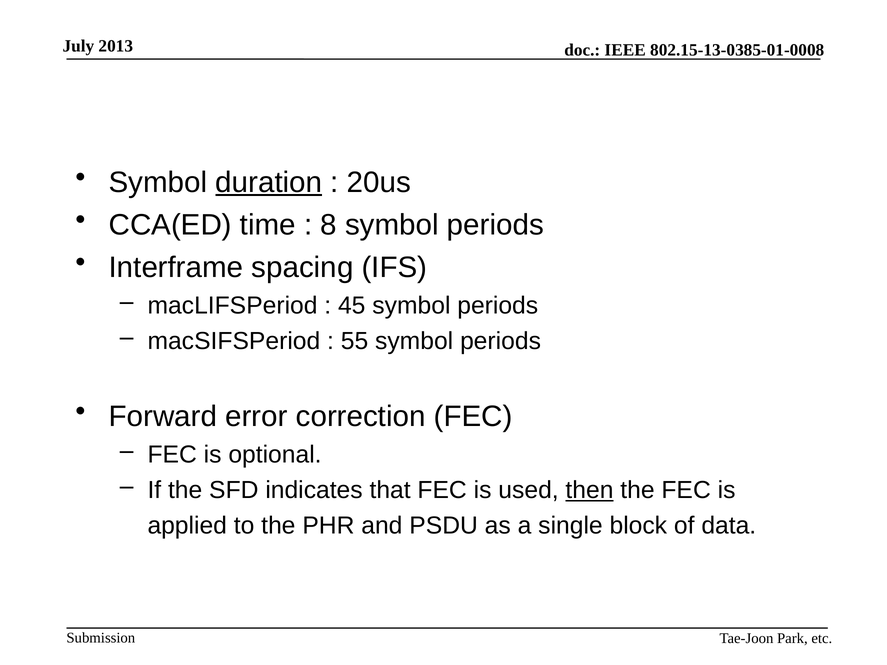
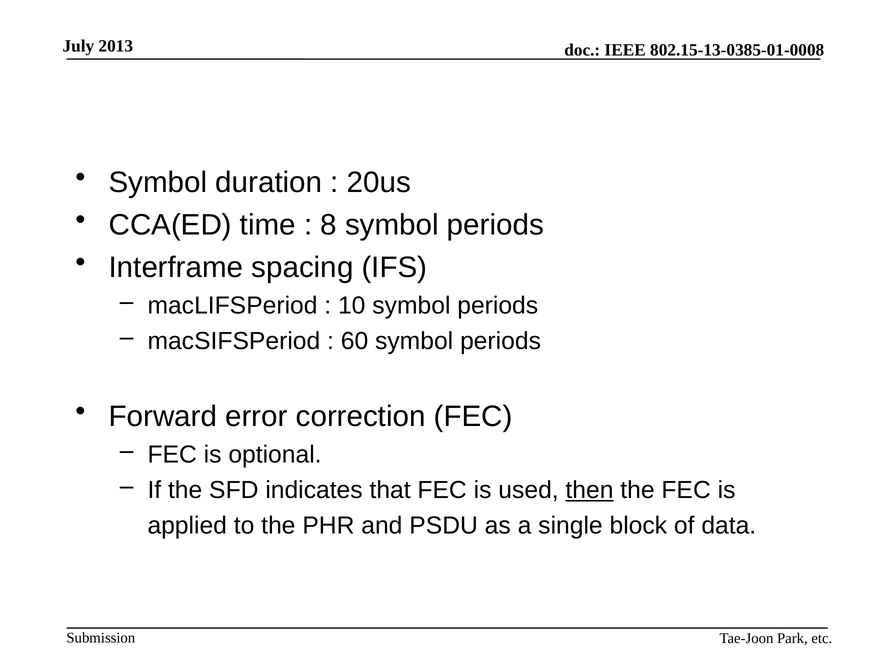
duration underline: present -> none
45: 45 -> 10
55: 55 -> 60
